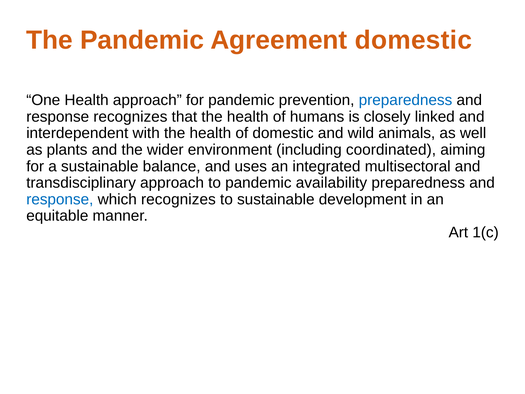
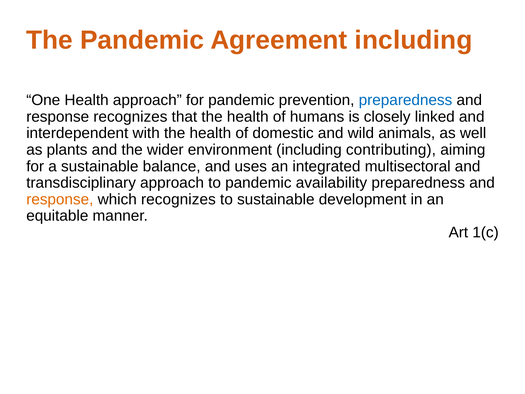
Agreement domestic: domestic -> including
coordinated: coordinated -> contributing
response at (60, 199) colour: blue -> orange
